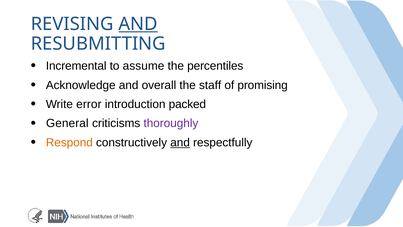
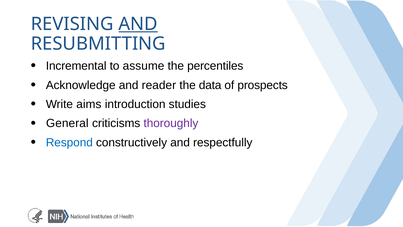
overall: overall -> reader
staff: staff -> data
promising: promising -> prospects
error: error -> aims
packed: packed -> studies
Respond colour: orange -> blue
and at (180, 142) underline: present -> none
